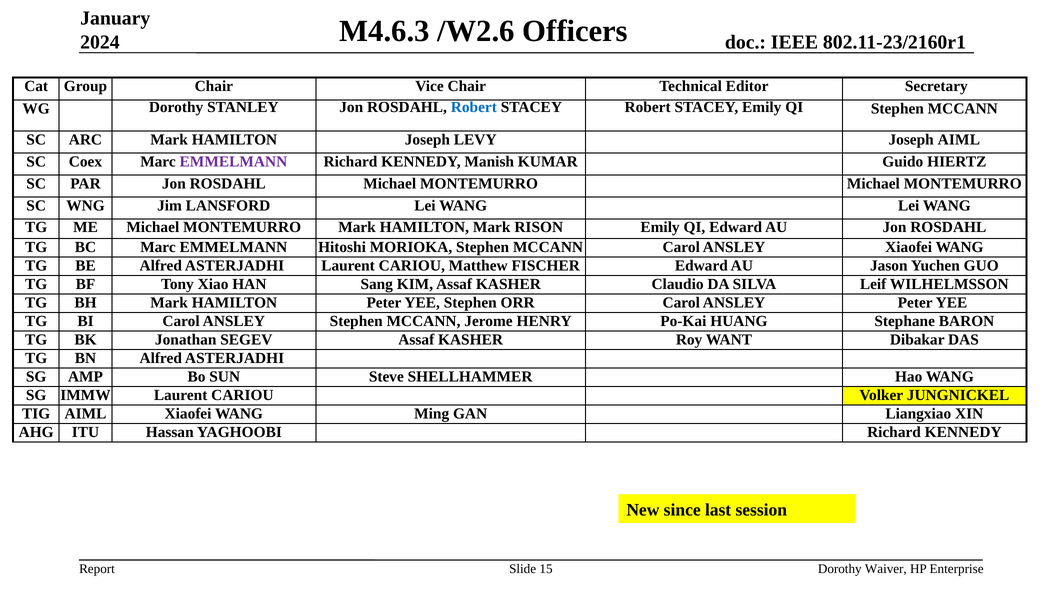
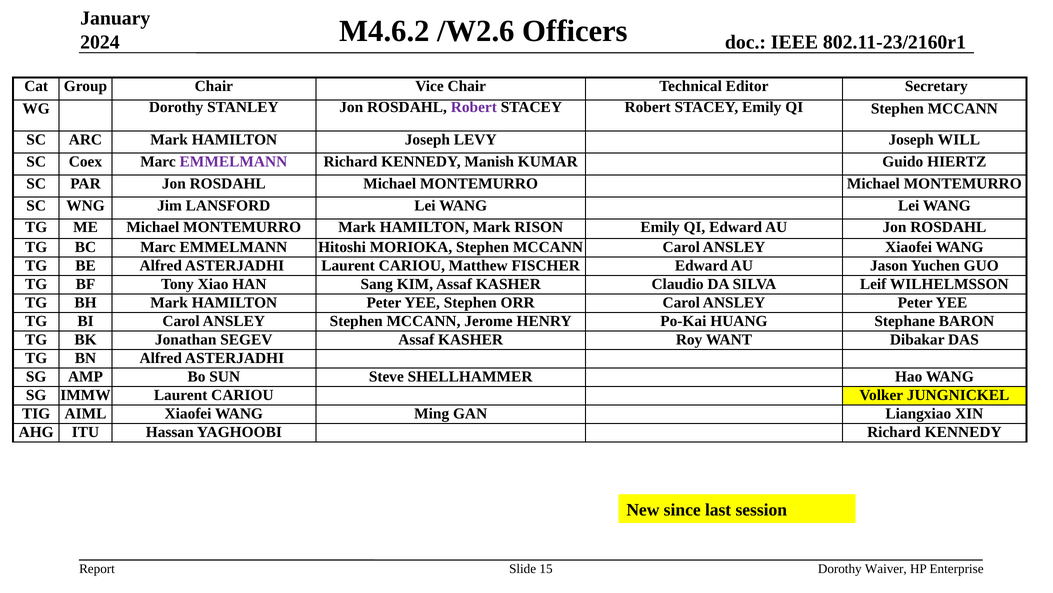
M4.6.3: M4.6.3 -> M4.6.2
Robert at (474, 107) colour: blue -> purple
Joseph AIML: AIML -> WILL
